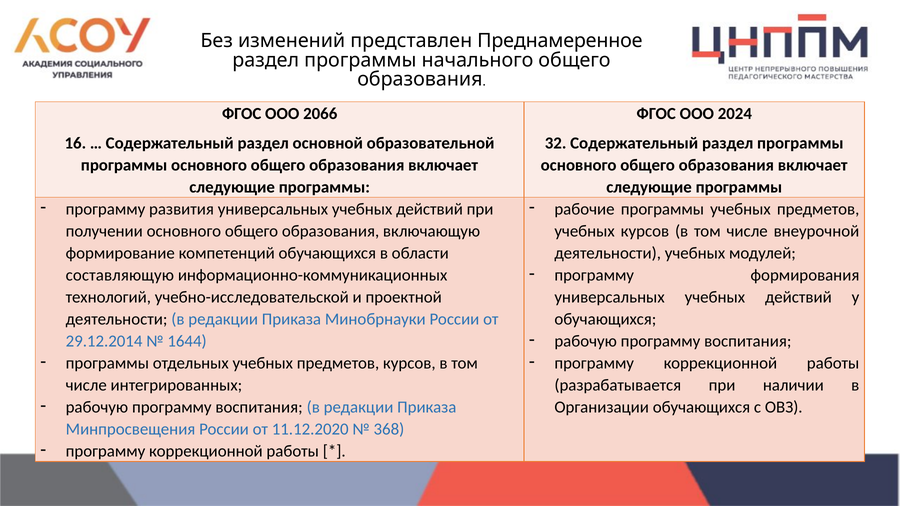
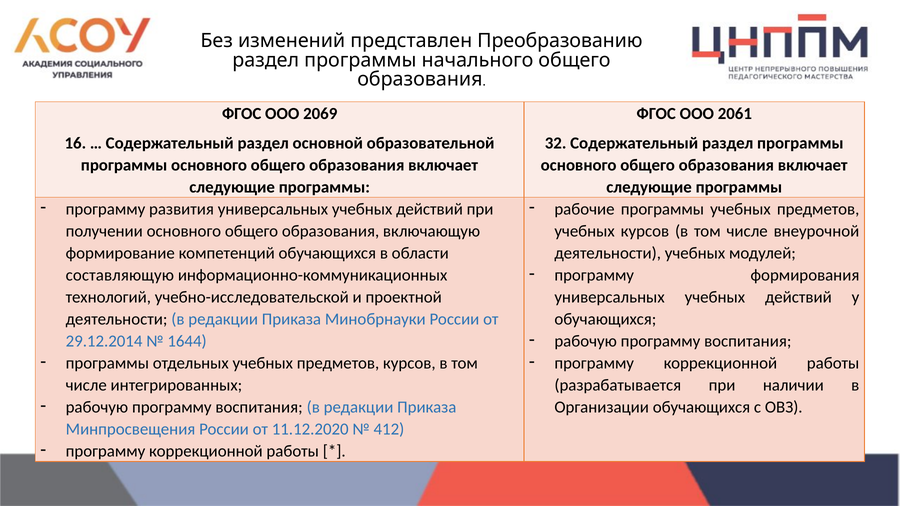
Преднамеренное: Преднамеренное -> Преобразованию
2066: 2066 -> 2069
2024: 2024 -> 2061
368: 368 -> 412
